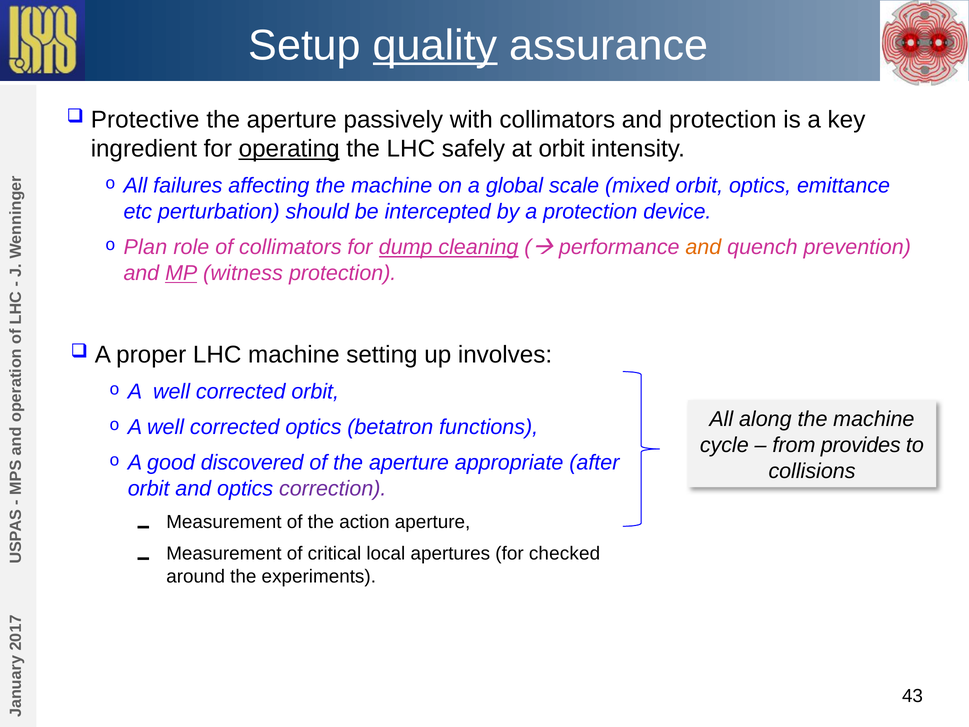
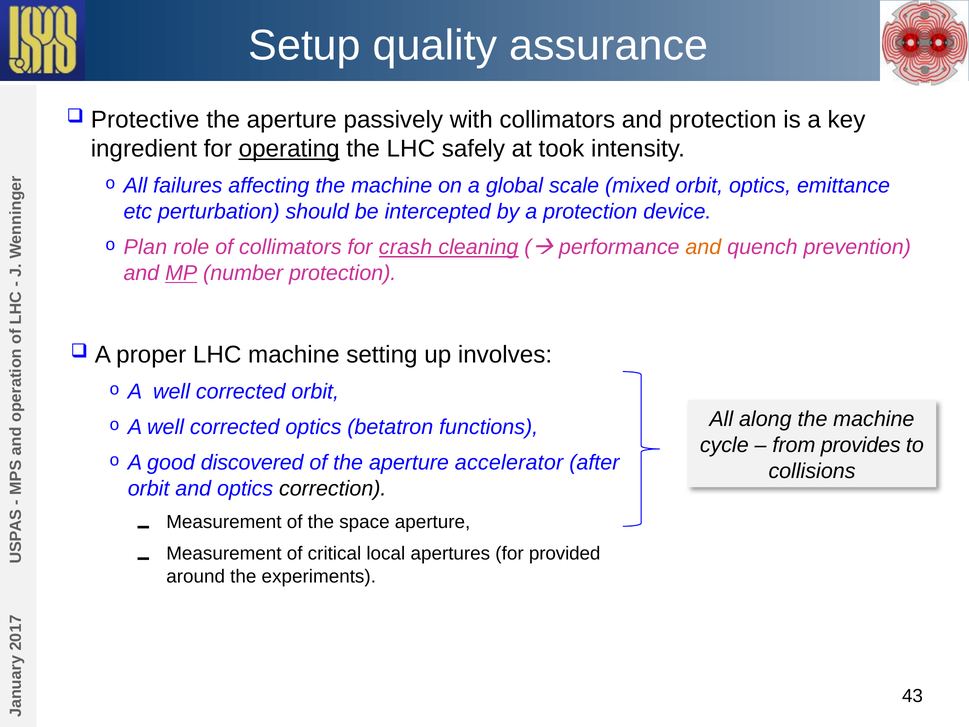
quality underline: present -> none
at orbit: orbit -> took
dump: dump -> crash
witness: witness -> number
appropriate: appropriate -> accelerator
correction colour: purple -> black
action: action -> space
checked: checked -> provided
